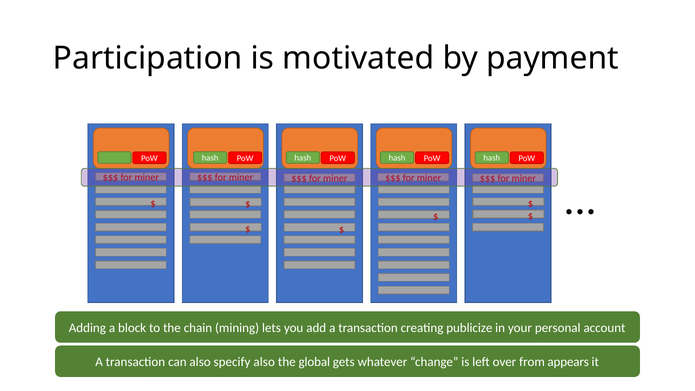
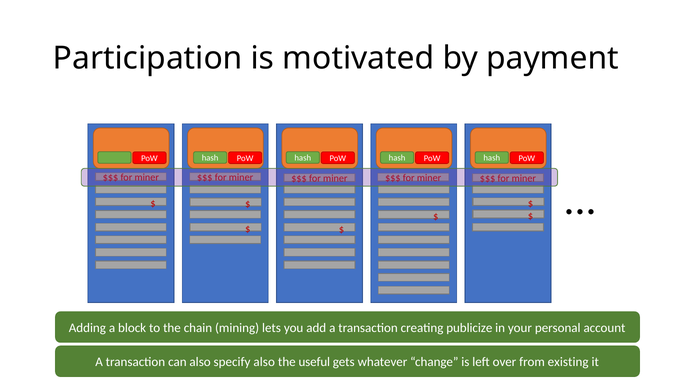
global: global -> useful
appears: appears -> existing
